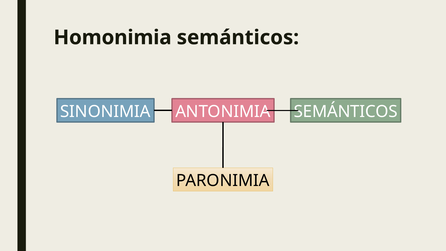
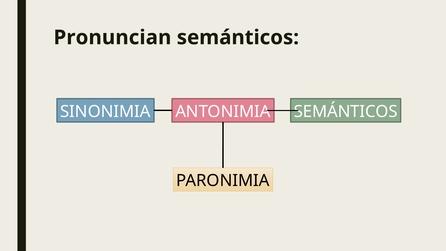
Homonimia: Homonimia -> Pronuncian
